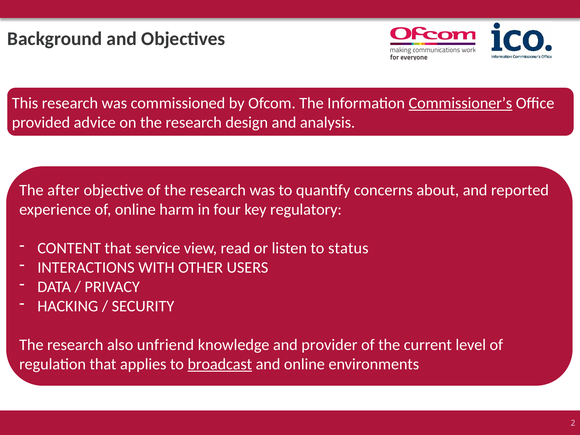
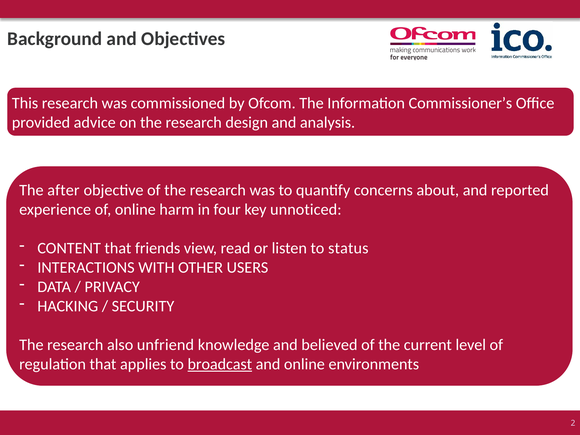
Commissioner’s underline: present -> none
regulatory: regulatory -> unnoticed
service: service -> friends
provider: provider -> believed
